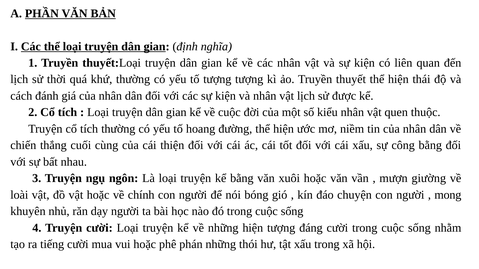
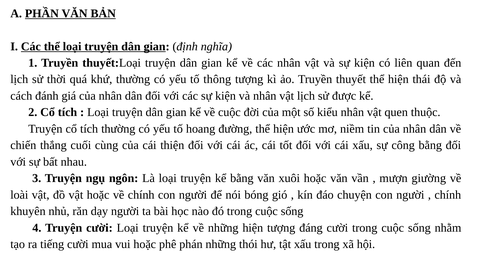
tố tượng: tượng -> thông
mong at (448, 195): mong -> chính
